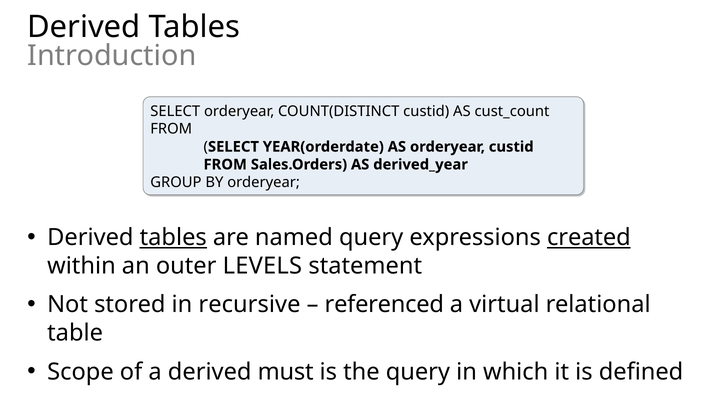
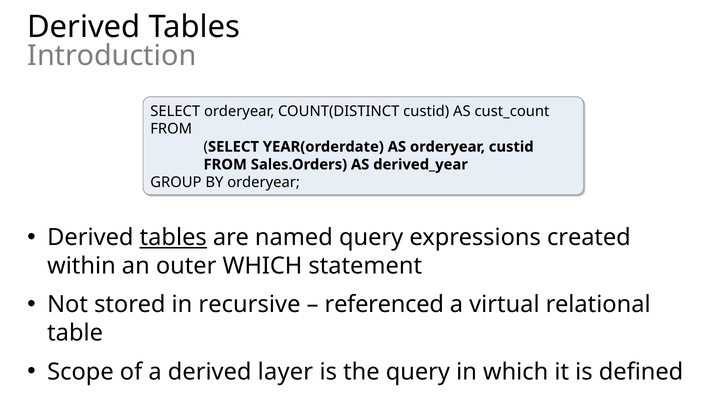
created underline: present -> none
outer LEVELS: LEVELS -> WHICH
must: must -> layer
